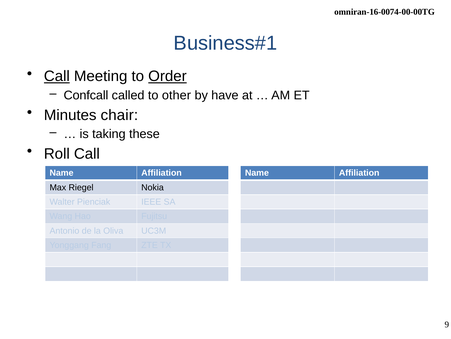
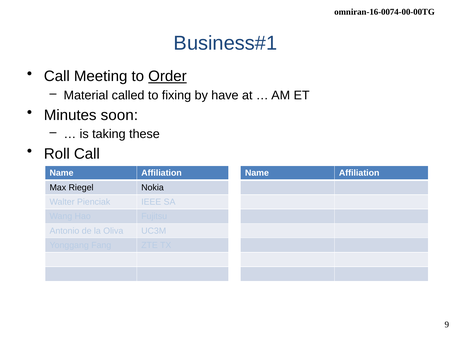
Call at (57, 76) underline: present -> none
Confcall: Confcall -> Material
other: other -> fixing
chair: chair -> soon
